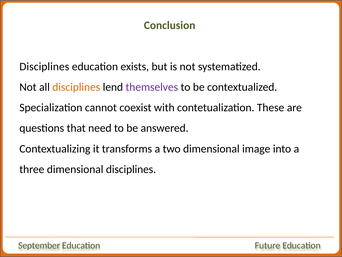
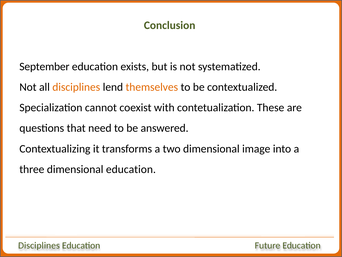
Disciplines at (44, 66): Disciplines -> September
themselves colour: purple -> orange
dimensional disciplines: disciplines -> education
September at (39, 245): September -> Disciplines
